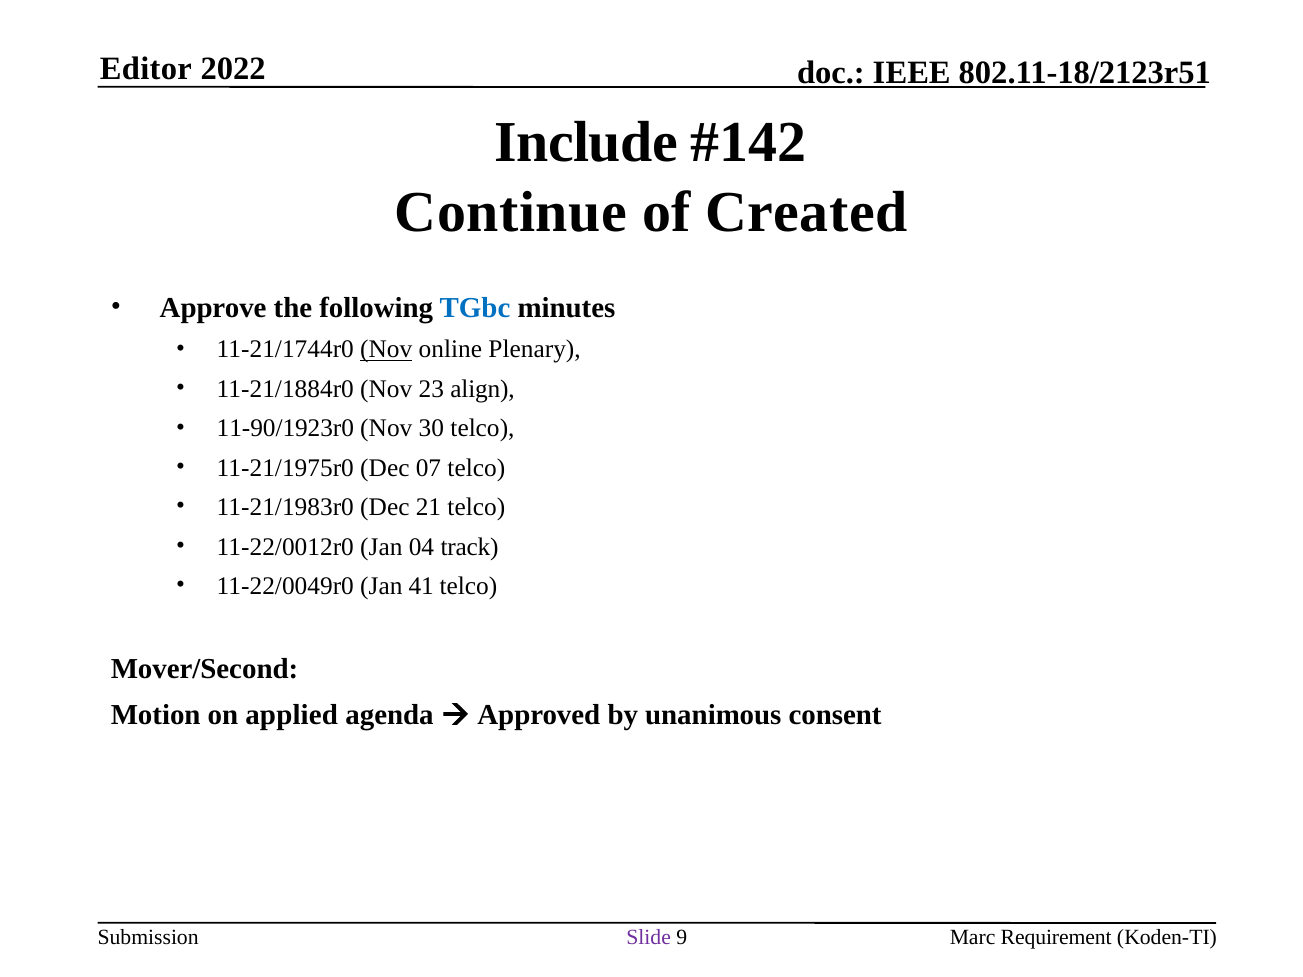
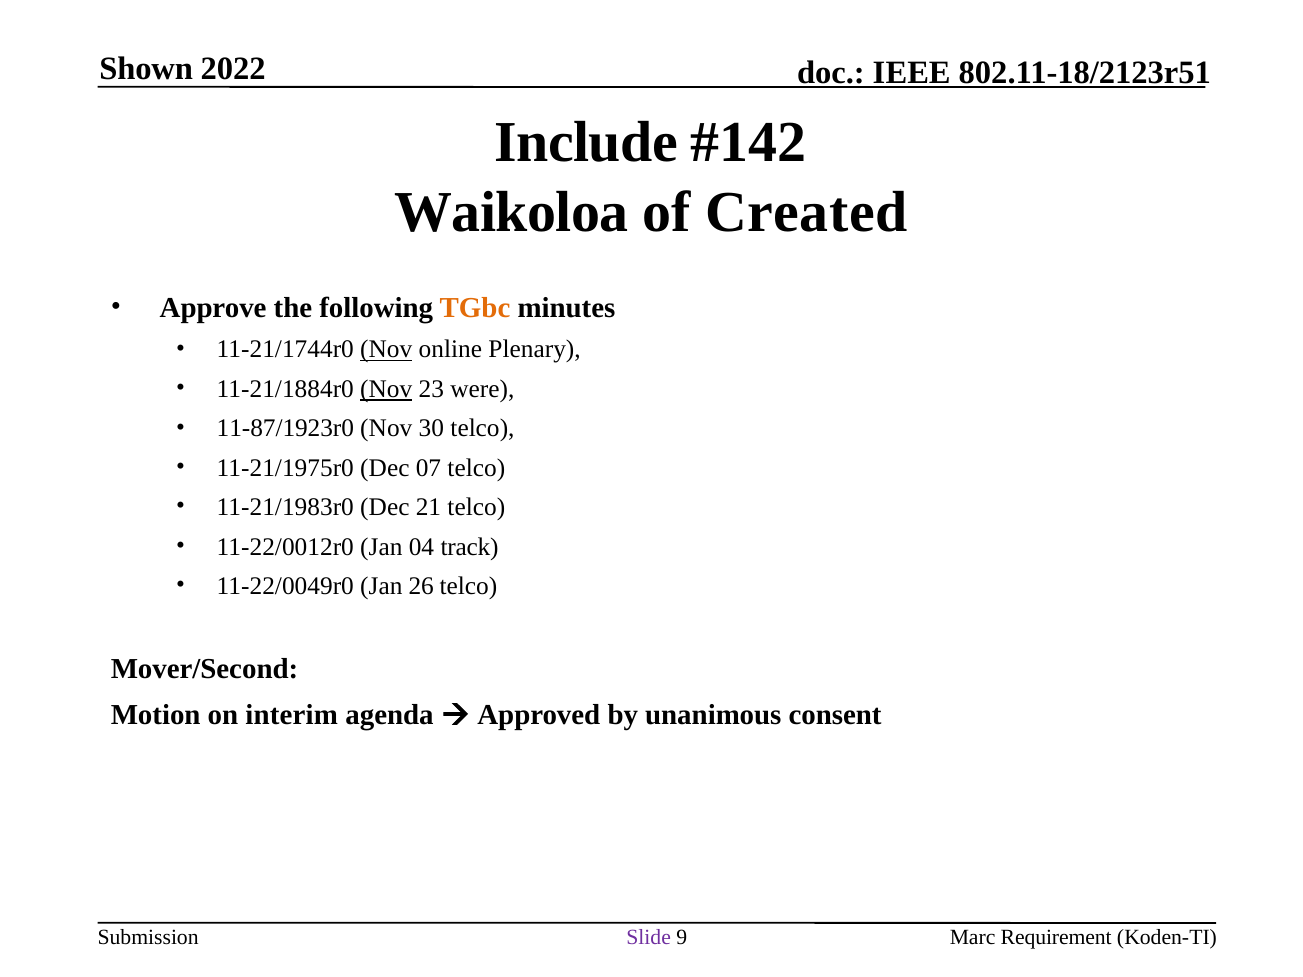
Editor: Editor -> Shown
Continue: Continue -> Waikoloa
TGbc colour: blue -> orange
Nov at (386, 389) underline: none -> present
align: align -> were
11-90/1923r0: 11-90/1923r0 -> 11-87/1923r0
41: 41 -> 26
applied: applied -> interim
